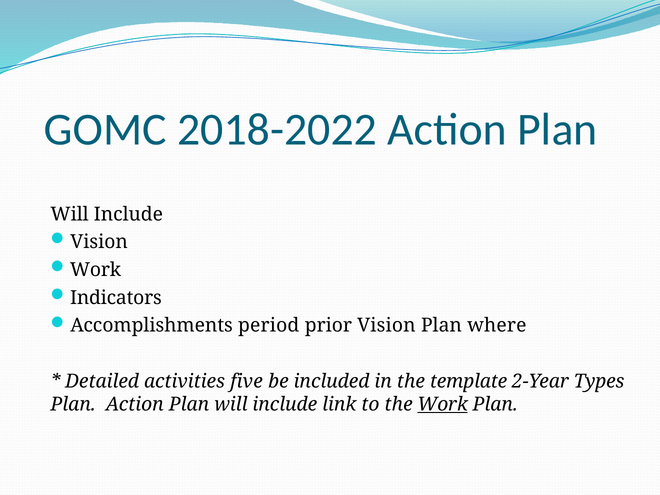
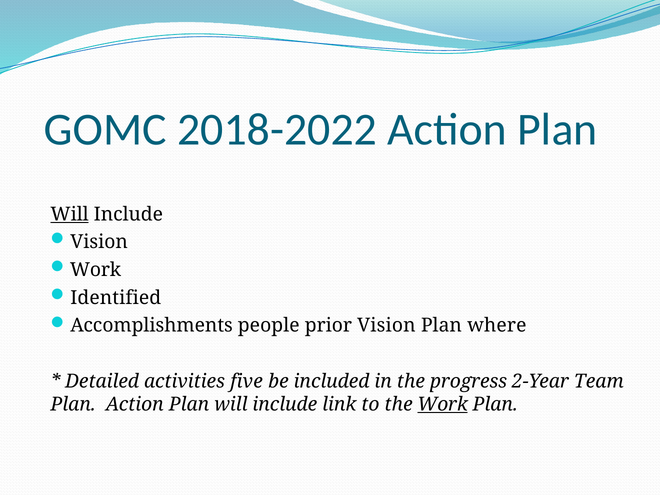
Will at (70, 214) underline: none -> present
Indicators: Indicators -> Identified
period: period -> people
template: template -> progress
Types: Types -> Team
